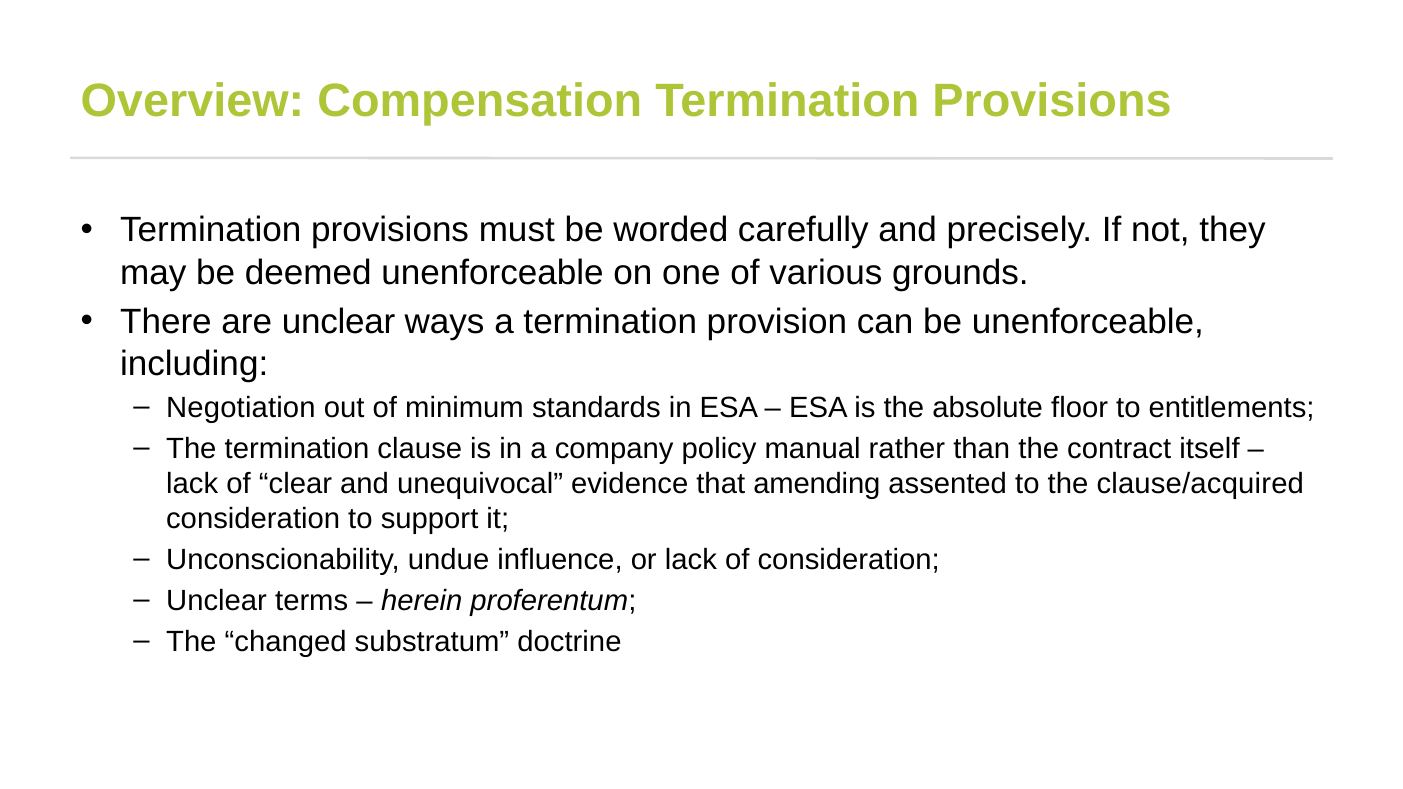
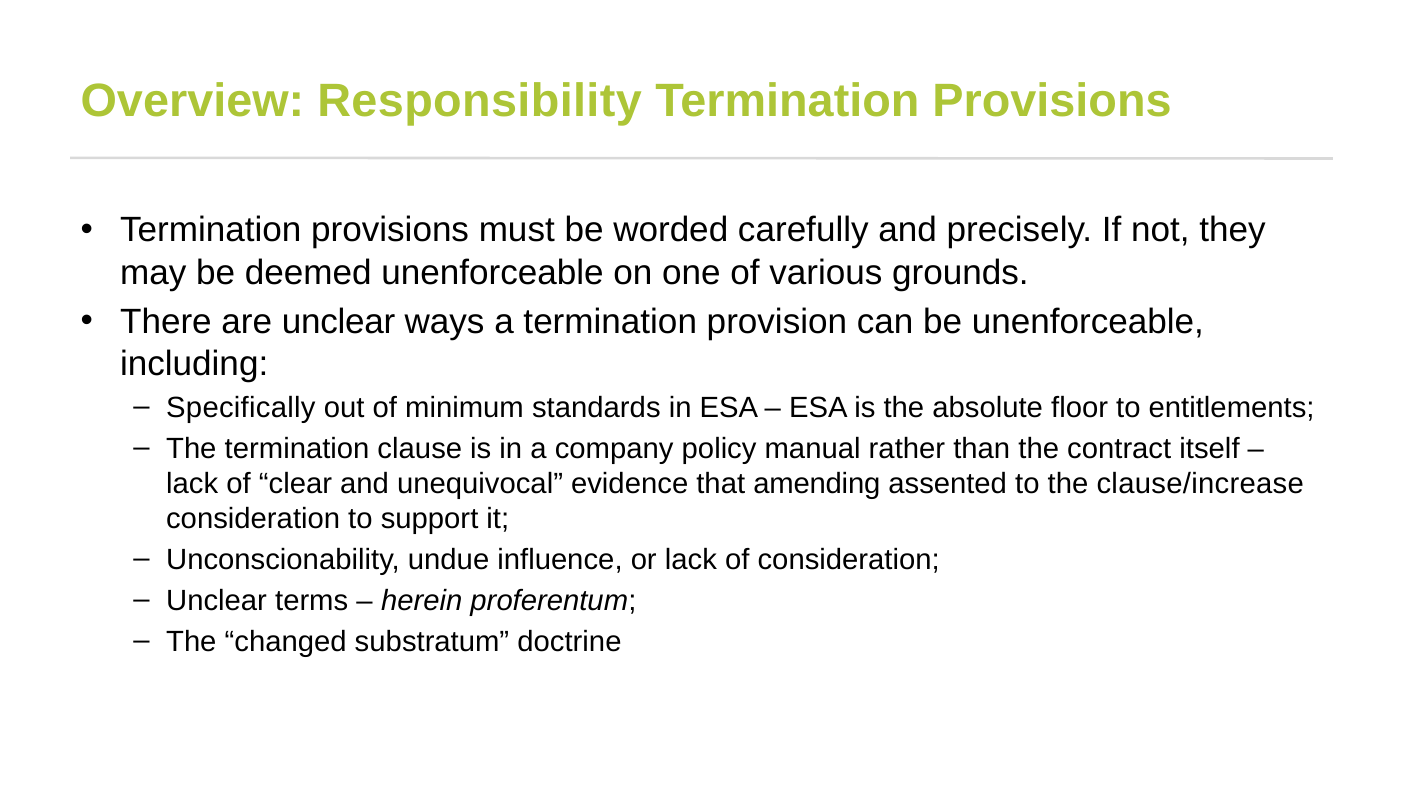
Compensation: Compensation -> Responsibility
Negotiation: Negotiation -> Specifically
clause/acquired: clause/acquired -> clause/increase
